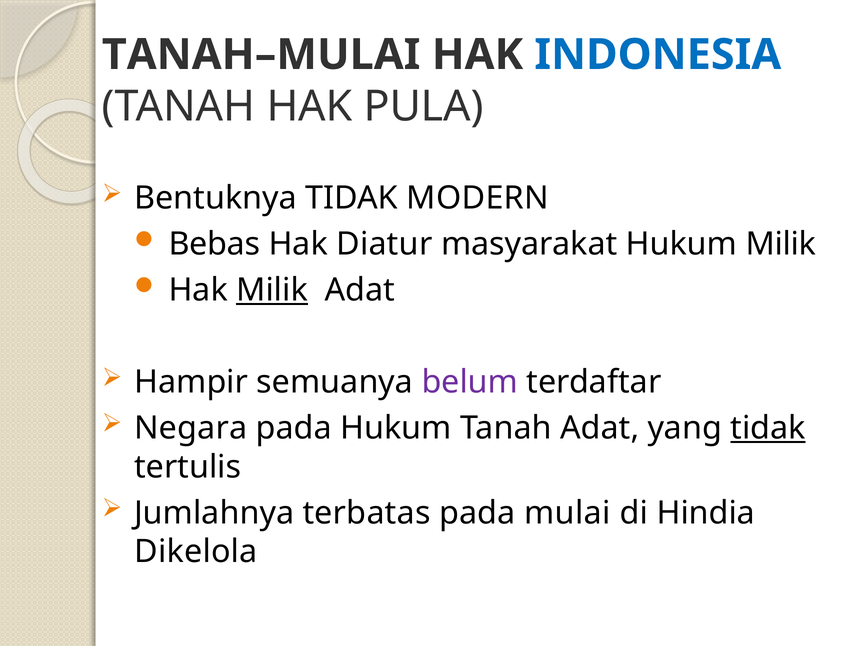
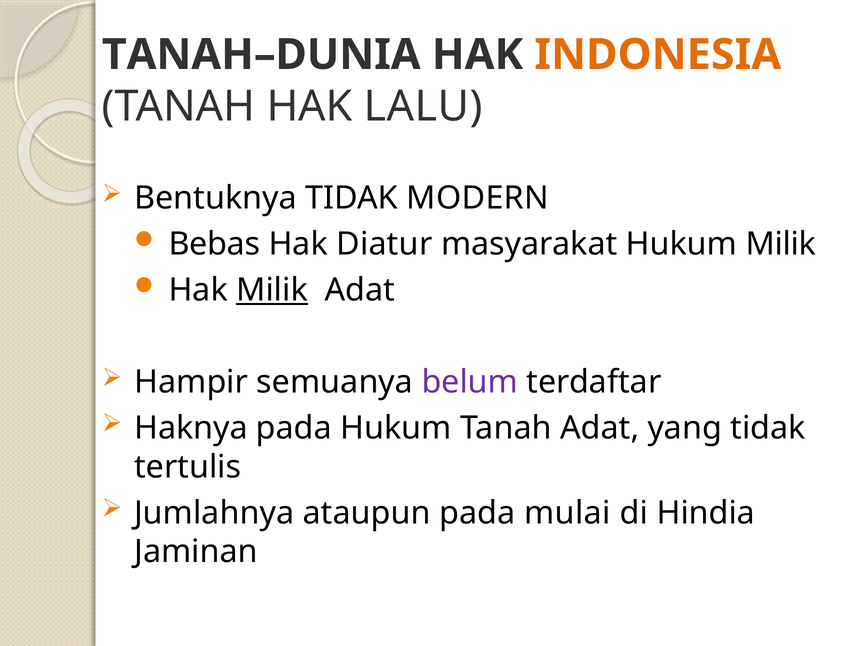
TANAH–MULAI: TANAH–MULAI -> TANAH–DUNIA
INDONESIA colour: blue -> orange
PULA: PULA -> LALU
Negara: Negara -> Haknya
tidak at (768, 428) underline: present -> none
terbatas: terbatas -> ataupun
Dikelola: Dikelola -> Jaminan
